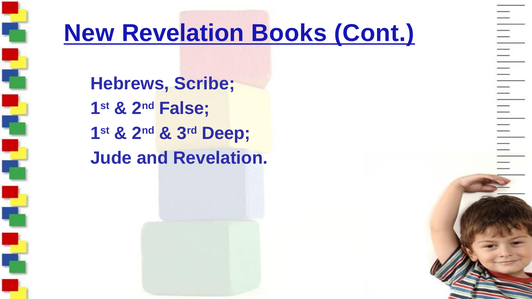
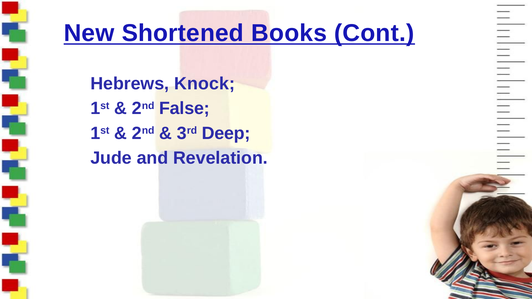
New Revelation: Revelation -> Shortened
Scribe: Scribe -> Knock
